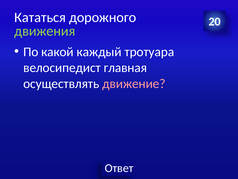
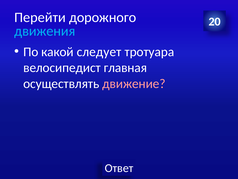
Кататься: Кататься -> Перейти
движения colour: light green -> light blue
каждый: каждый -> следует
